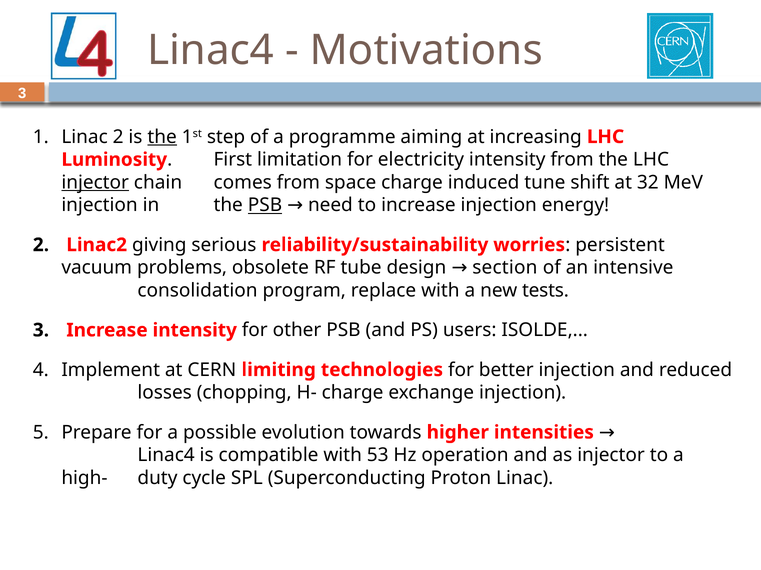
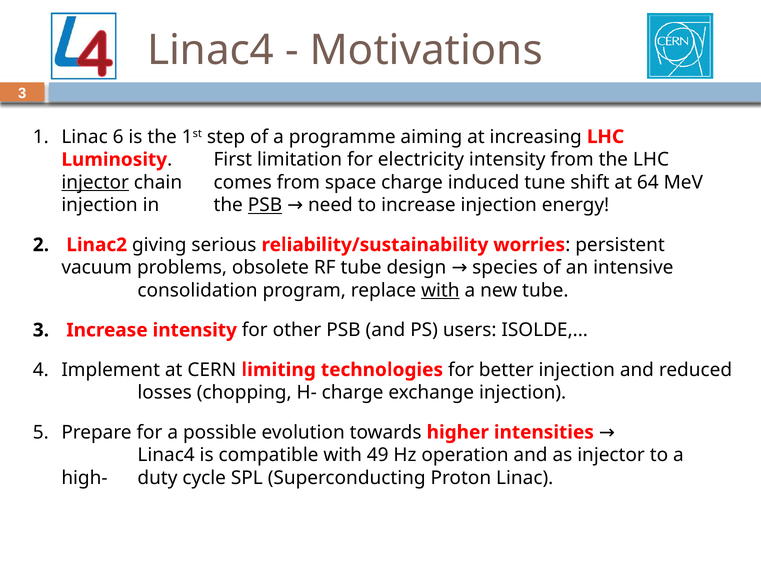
Linac 2: 2 -> 6
the at (162, 137) underline: present -> none
32: 32 -> 64
section: section -> species
with at (440, 291) underline: none -> present
new tests: tests -> tube
53: 53 -> 49
